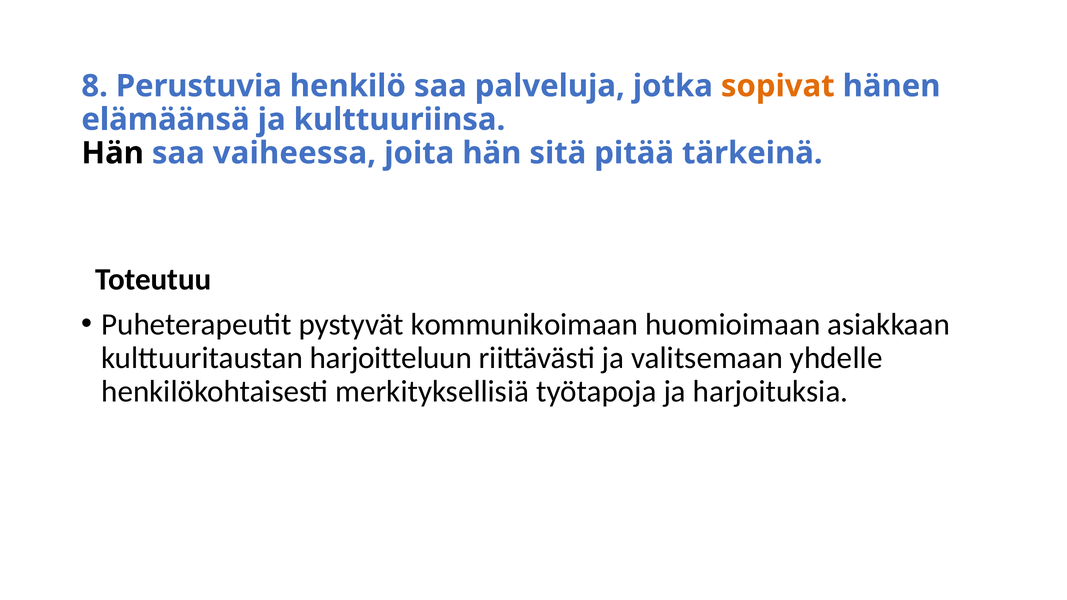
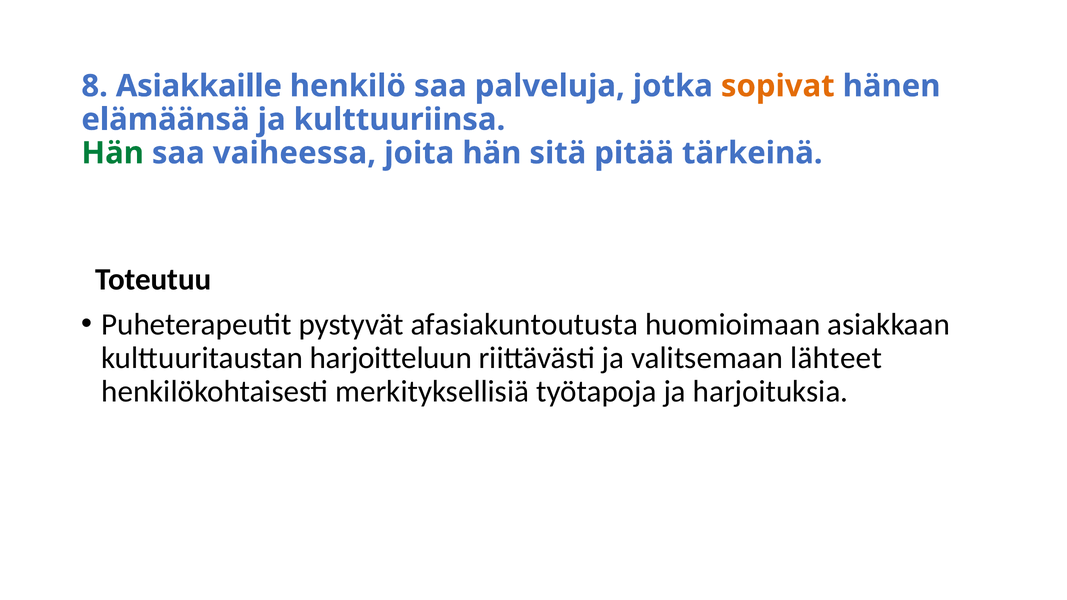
Perustuvia: Perustuvia -> Asiakkaille
Hän at (113, 153) colour: black -> green
kommunikoimaan: kommunikoimaan -> afasiakuntoutusta
yhdelle: yhdelle -> lähteet
